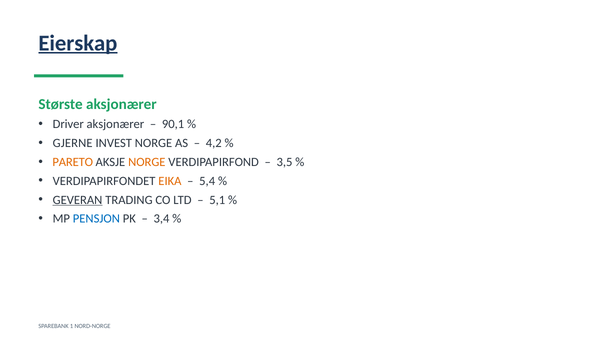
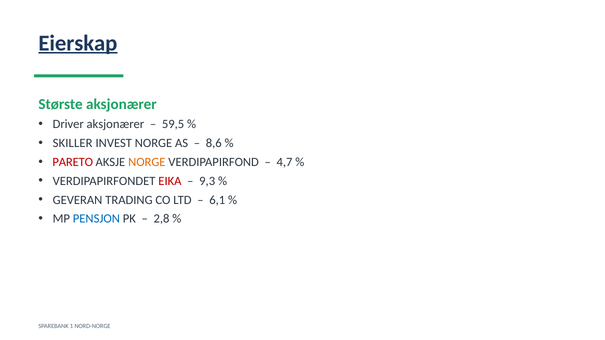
90,1: 90,1 -> 59,5
GJERNE: GJERNE -> SKILLER
4,2: 4,2 -> 8,6
PARETO colour: orange -> red
3,5: 3,5 -> 4,7
EIKA colour: orange -> red
5,4: 5,4 -> 9,3
GEVERAN underline: present -> none
5,1: 5,1 -> 6,1
3,4: 3,4 -> 2,8
